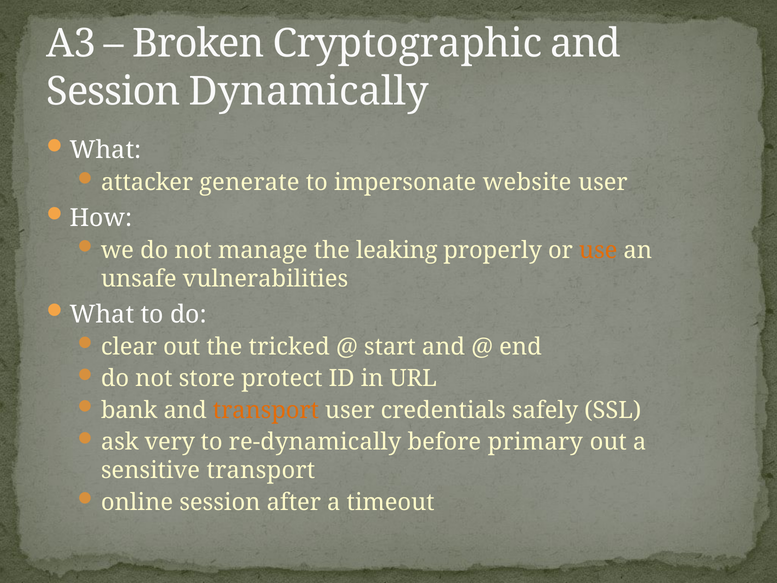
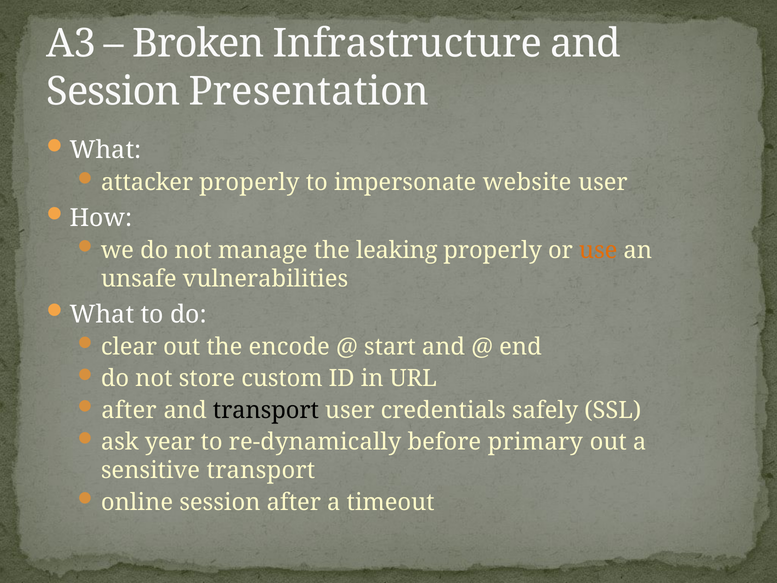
Cryptographic: Cryptographic -> Infrastructure
Dynamically: Dynamically -> Presentation
attacker generate: generate -> properly
tricked: tricked -> encode
protect: protect -> custom
bank at (129, 410): bank -> after
transport at (266, 410) colour: orange -> black
very: very -> year
